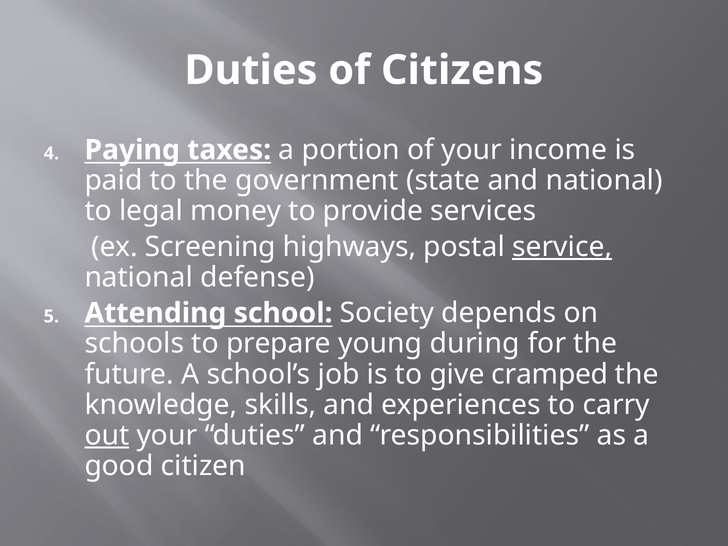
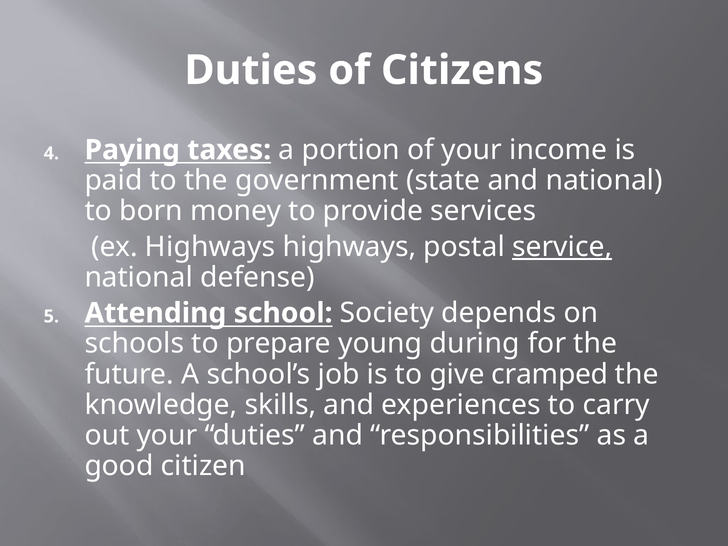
legal: legal -> born
ex Screening: Screening -> Highways
out underline: present -> none
